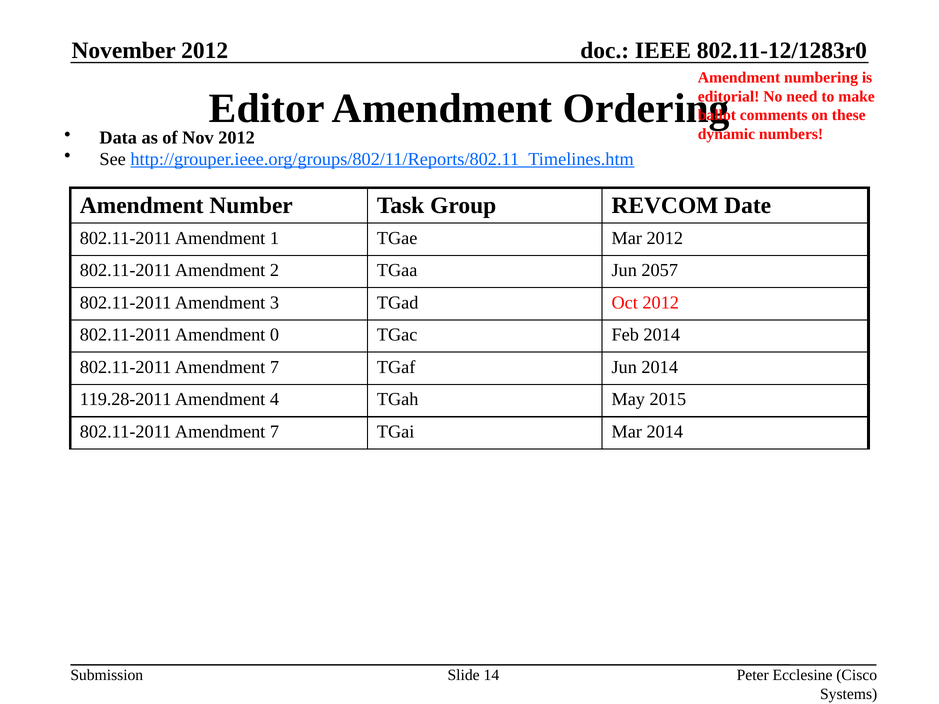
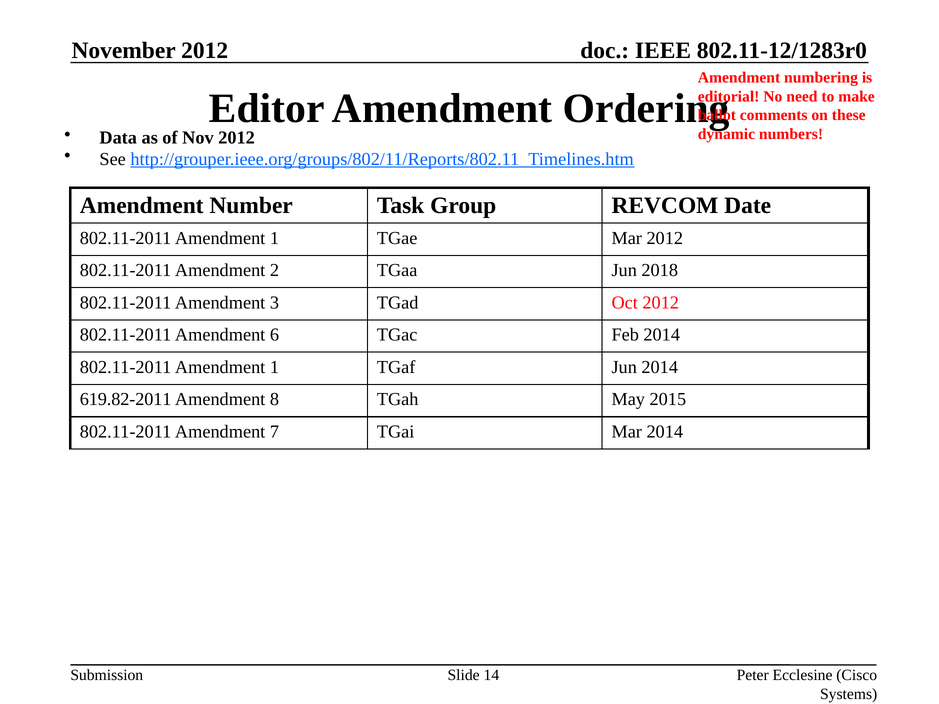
2057: 2057 -> 2018
0: 0 -> 6
7 at (274, 367): 7 -> 1
119.28-2011: 119.28-2011 -> 619.82-2011
4: 4 -> 8
